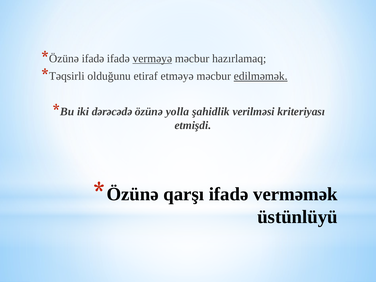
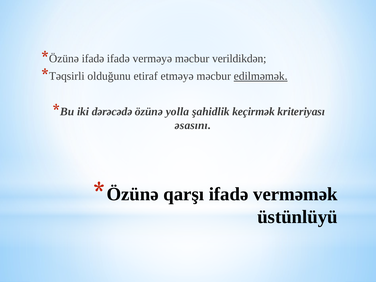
verməyə underline: present -> none
hazırlamaq: hazırlamaq -> verildikdən
verilməsi: verilməsi -> keçirmək
etmişdi: etmişdi -> əsasını
